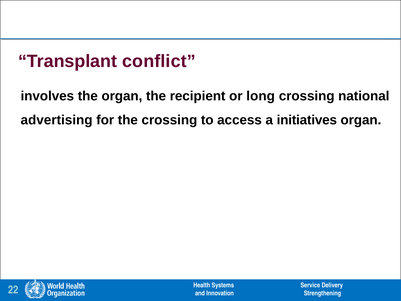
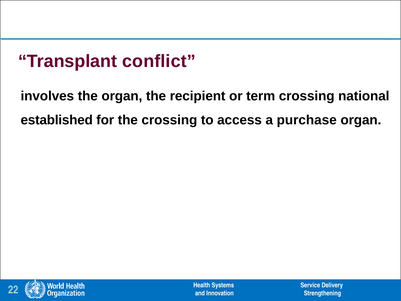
long: long -> term
advertising: advertising -> established
initiatives: initiatives -> purchase
